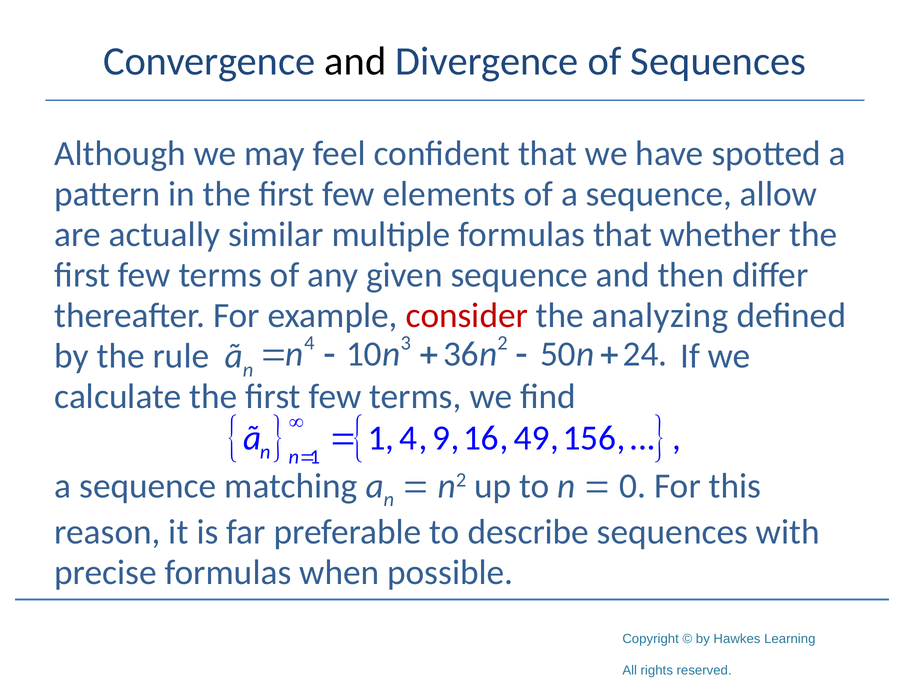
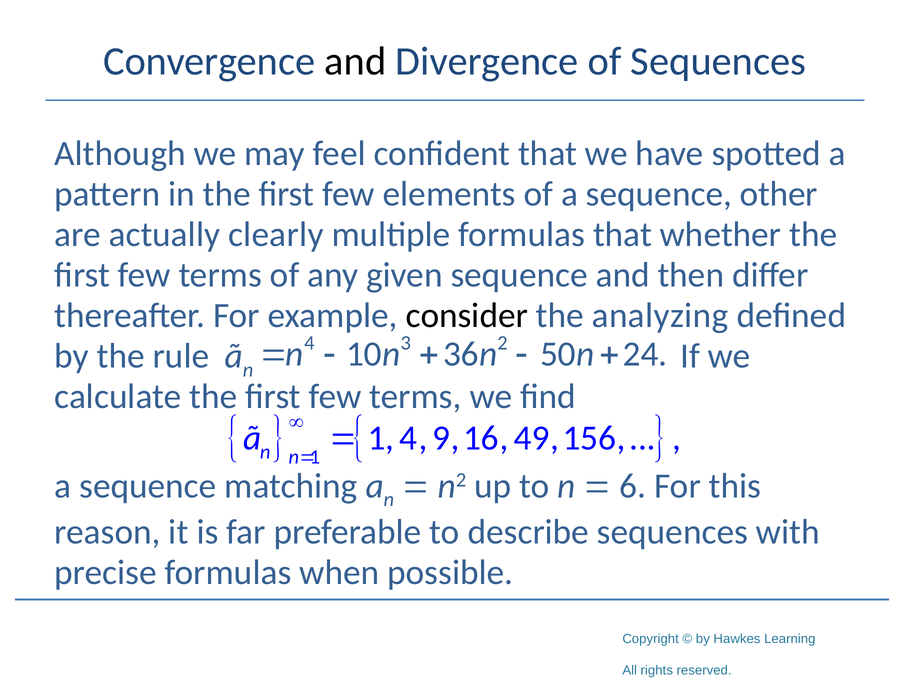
allow: allow -> other
similar: similar -> clearly
consider colour: red -> black
0: 0 -> 6
